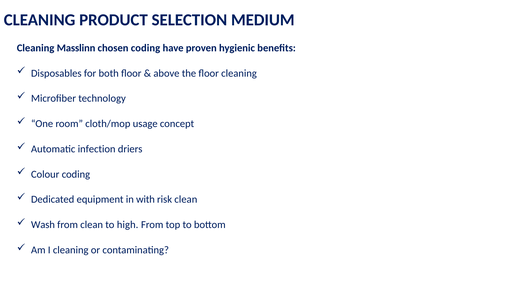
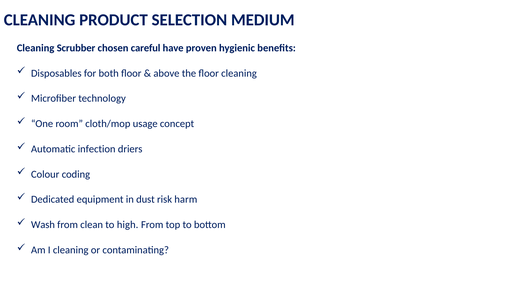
Masslinn: Masslinn -> Scrubber
chosen coding: coding -> careful
with: with -> dust
risk clean: clean -> harm
